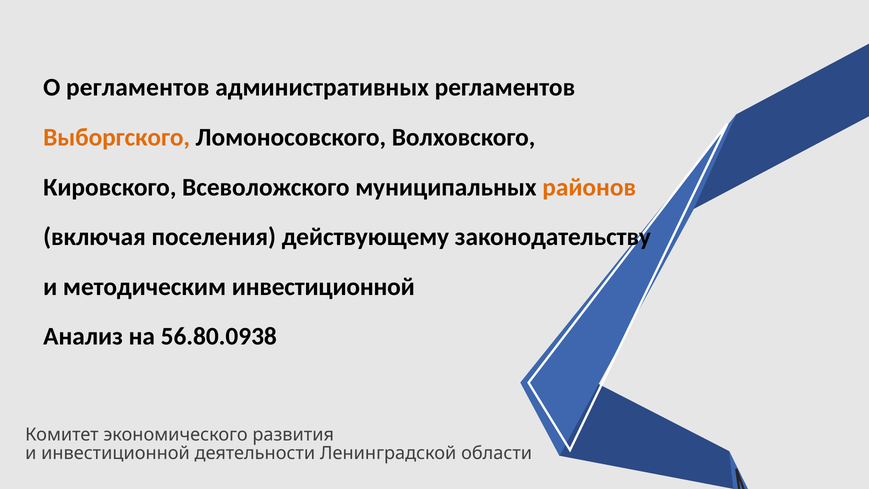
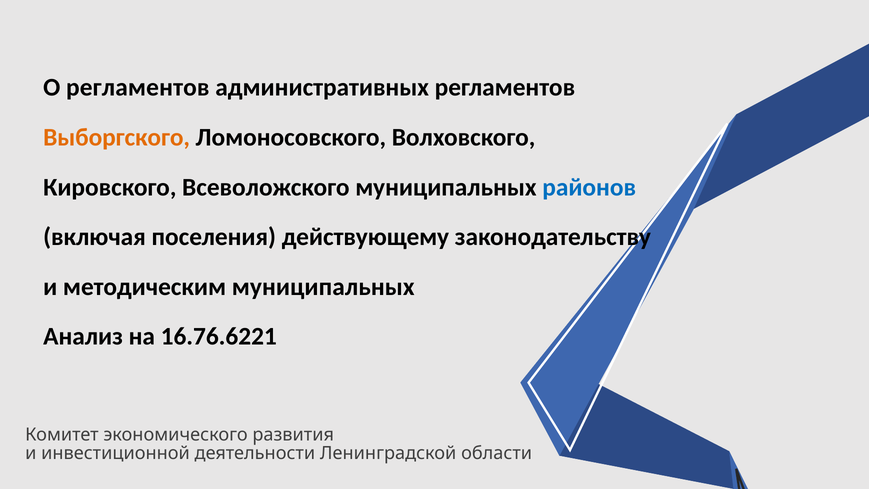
районов colour: orange -> blue
методическим инвестиционной: инвестиционной -> муниципальных
56.80.0938: 56.80.0938 -> 16.76.6221
